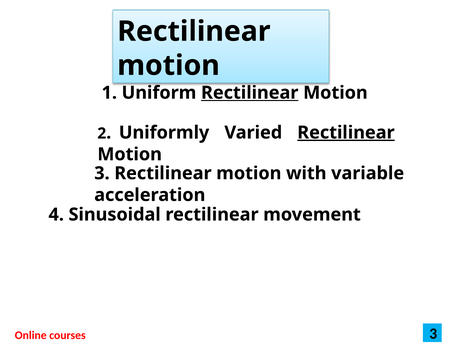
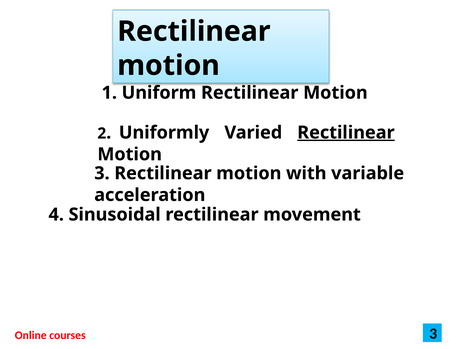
Rectilinear at (250, 93) underline: present -> none
